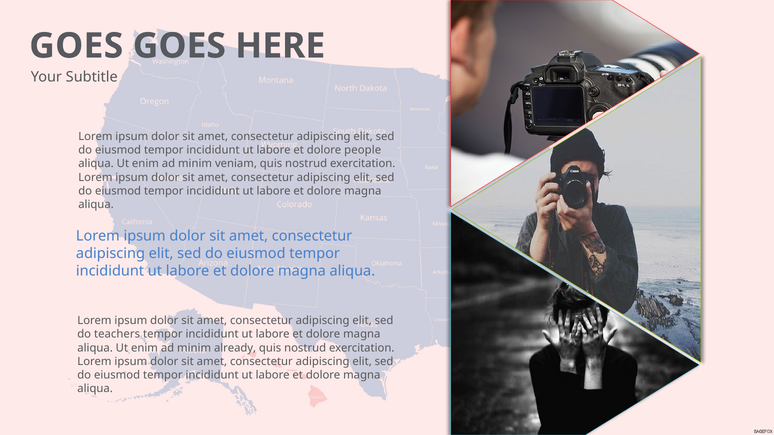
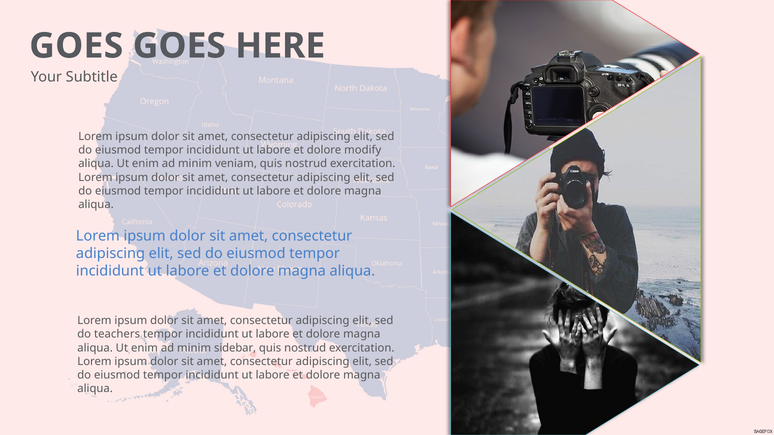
people: people -> modify
already: already -> sidebar
